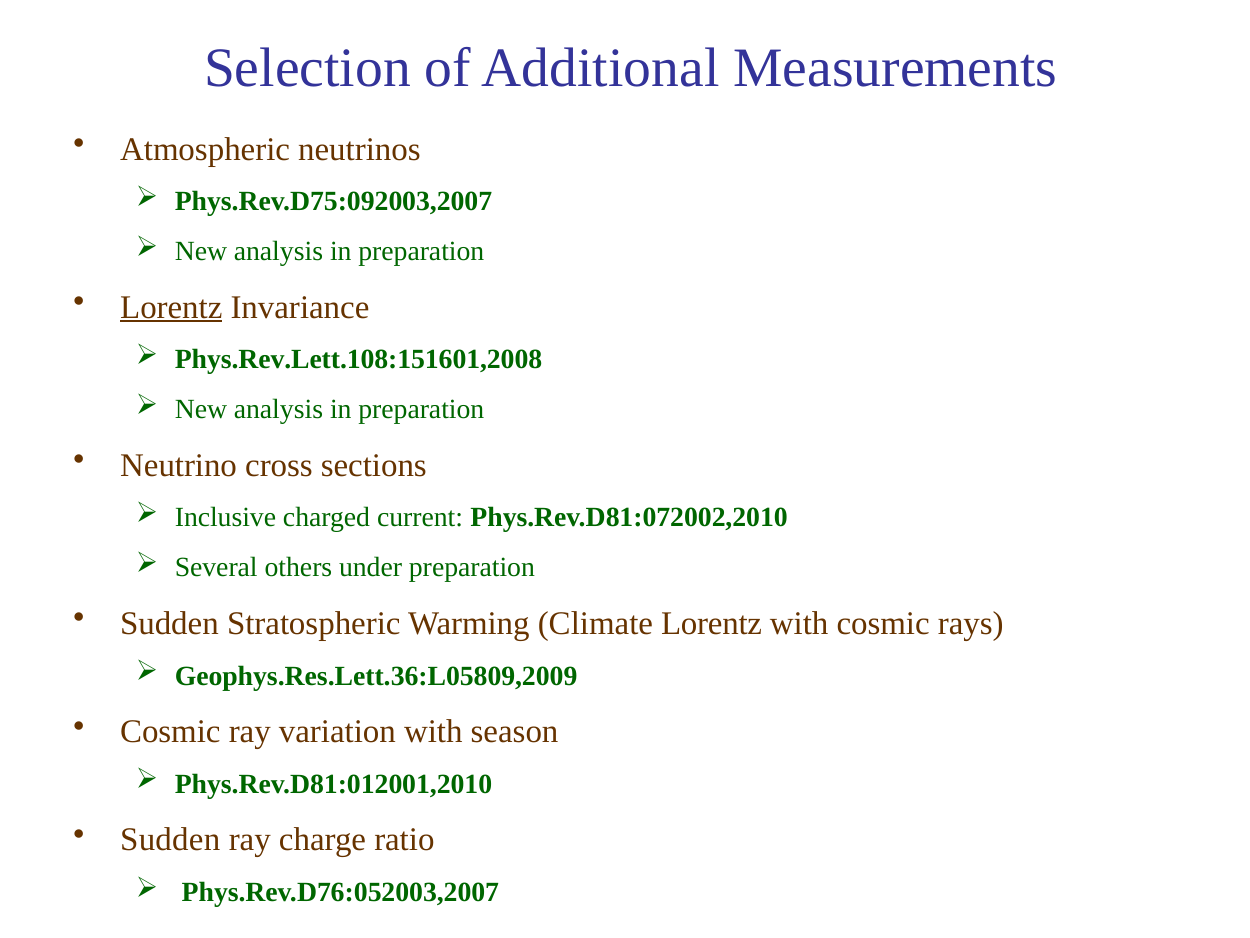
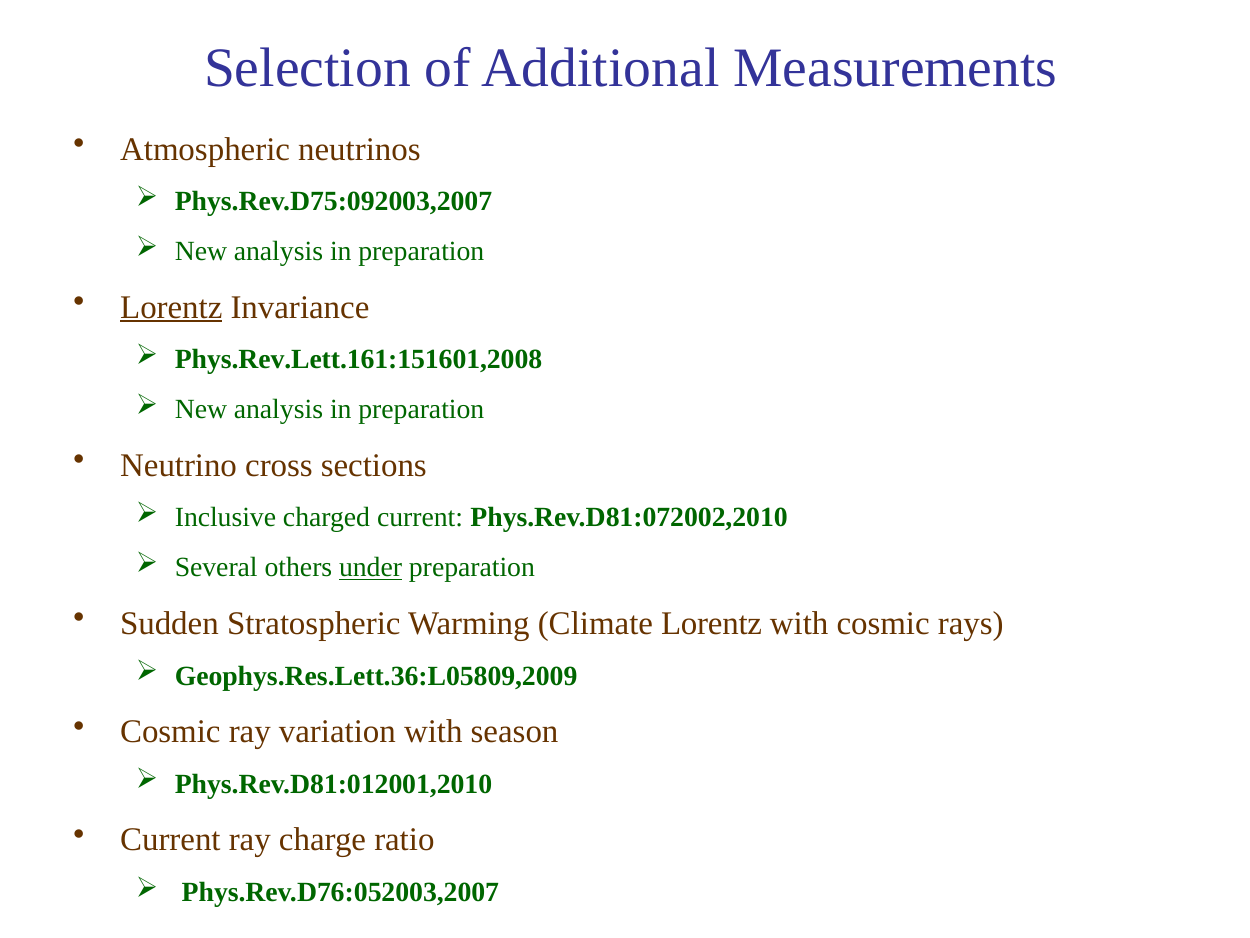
Phys.Rev.Lett.108:151601,2008: Phys.Rev.Lett.108:151601,2008 -> Phys.Rev.Lett.161:151601,2008
under underline: none -> present
Sudden at (170, 840): Sudden -> Current
